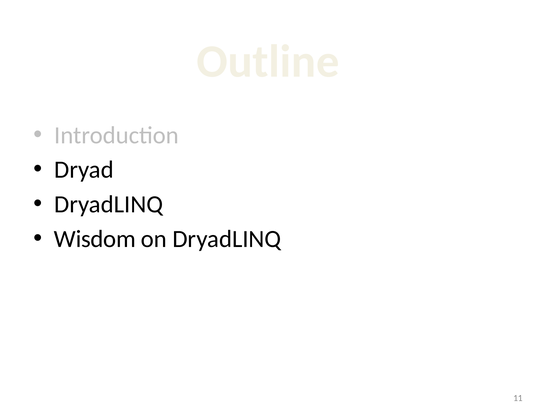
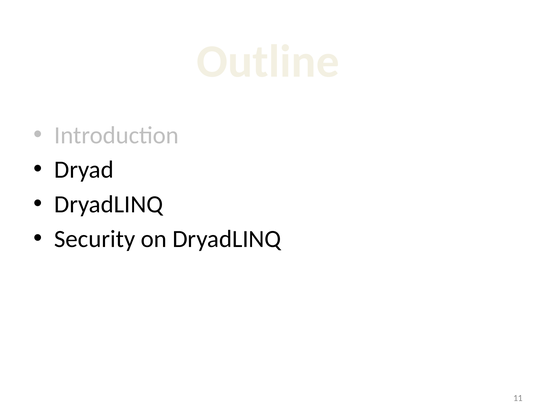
Wisdom: Wisdom -> Security
